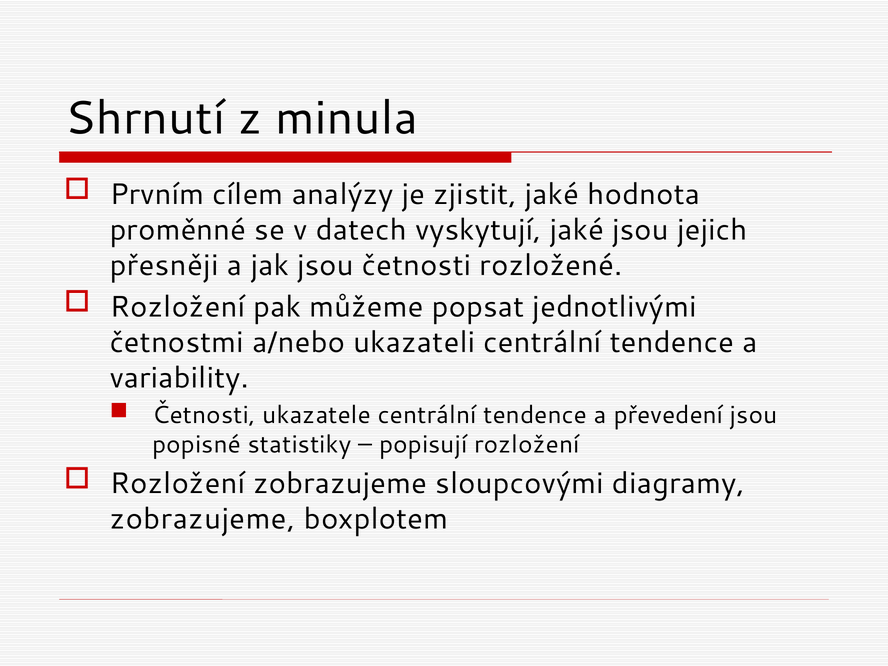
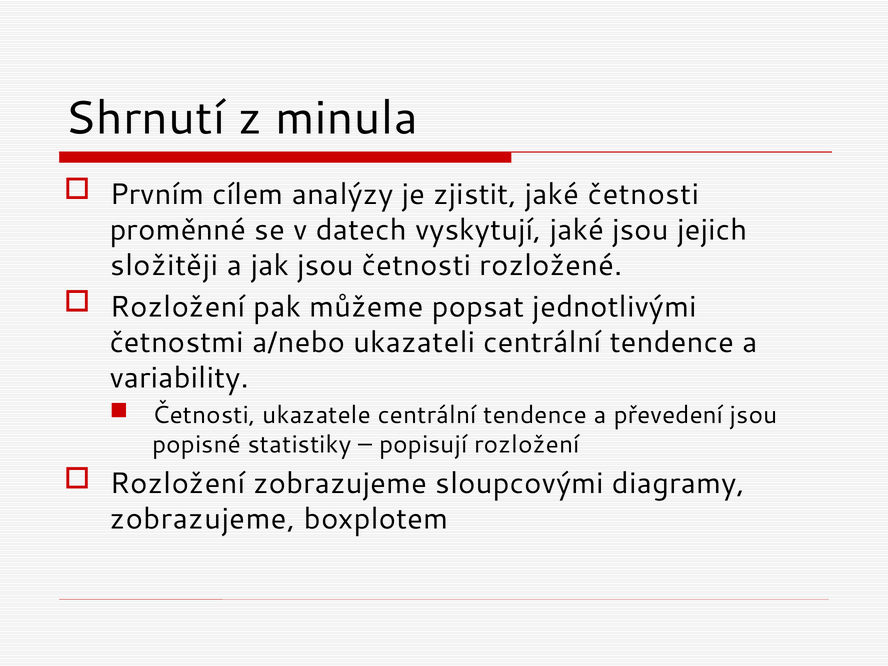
jaké hodnota: hodnota -> četnosti
přesněji: přesněji -> složitěji
